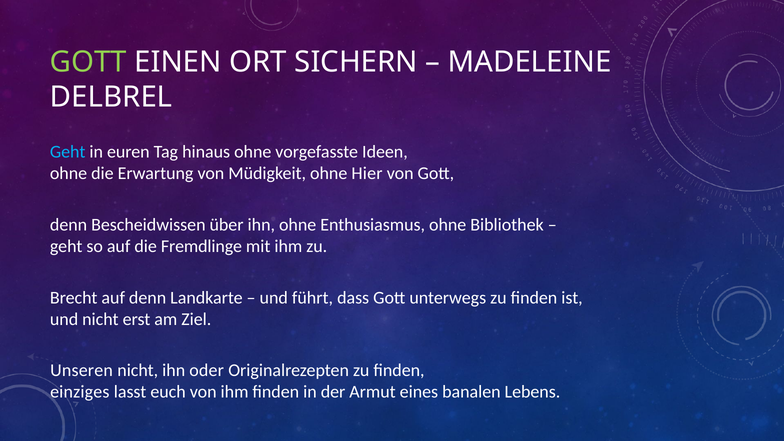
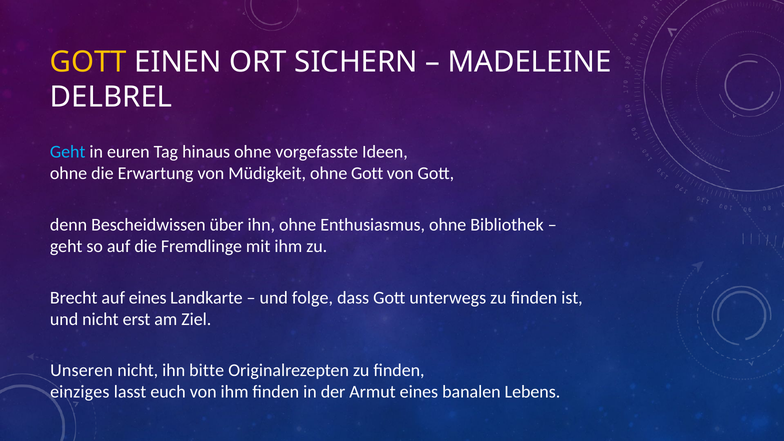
GOTT at (88, 62) colour: light green -> yellow
ohne Hier: Hier -> Gott
auf denn: denn -> eines
führt: führt -> folge
oder: oder -> bitte
